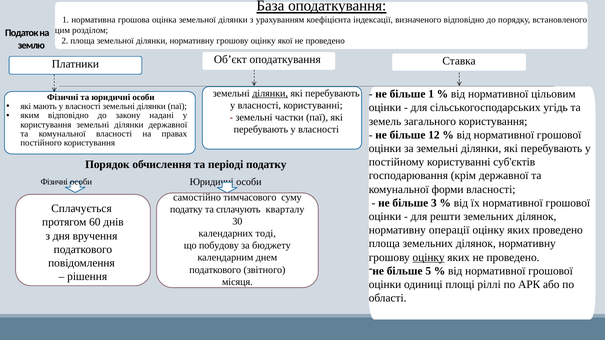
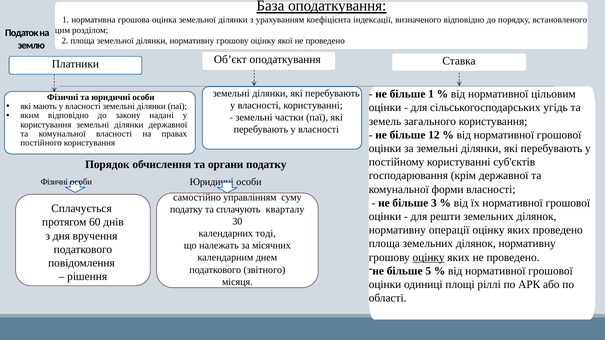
ділянки at (270, 93) underline: present -> none
періоді: періоді -> органи
тимчасового: тимчасового -> управлінням
побудову: побудову -> належать
бюджету: бюджету -> місячних
